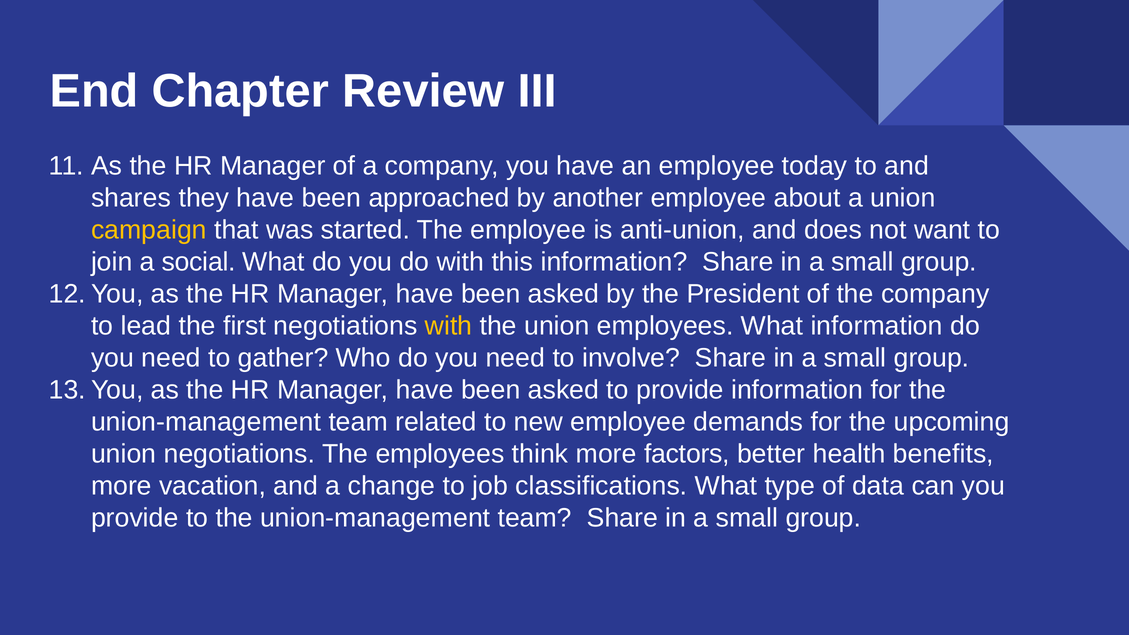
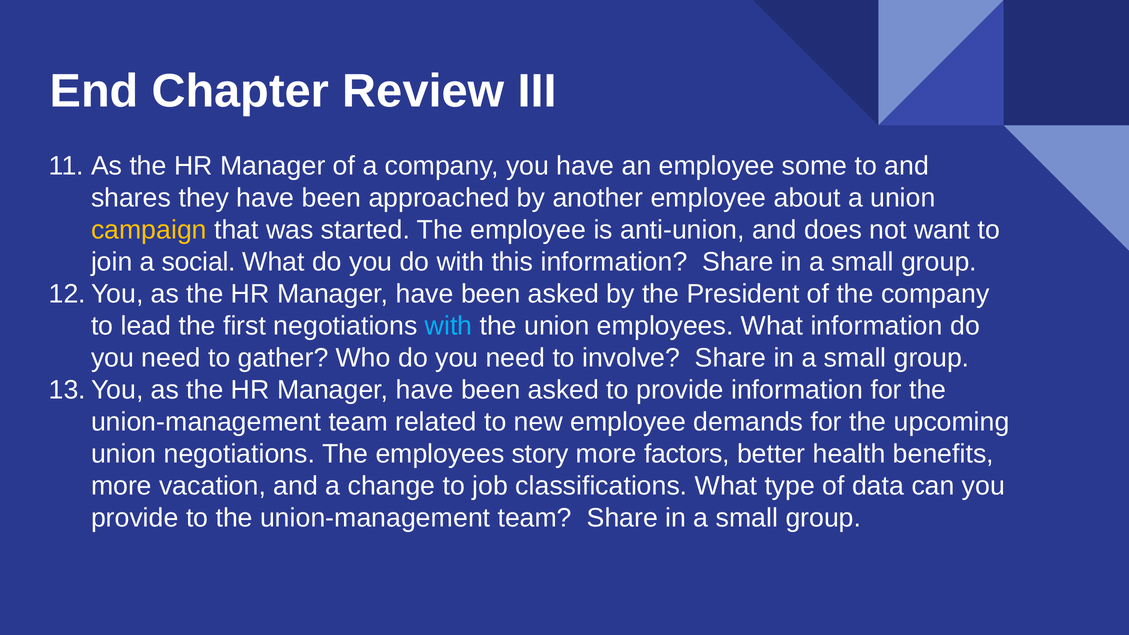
today: today -> some
with at (449, 326) colour: yellow -> light blue
think: think -> story
